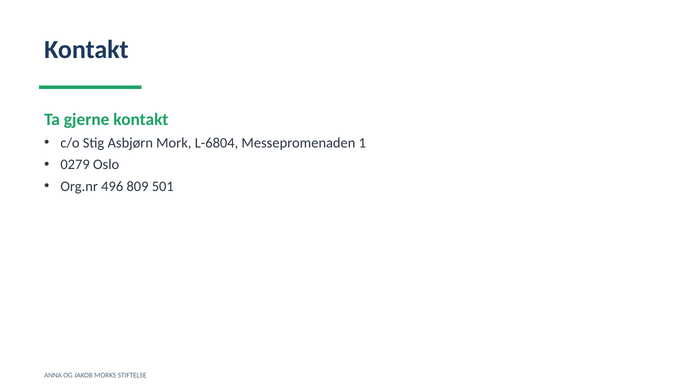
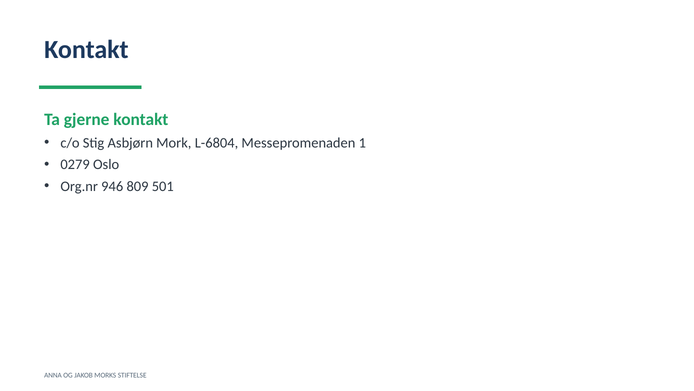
496: 496 -> 946
